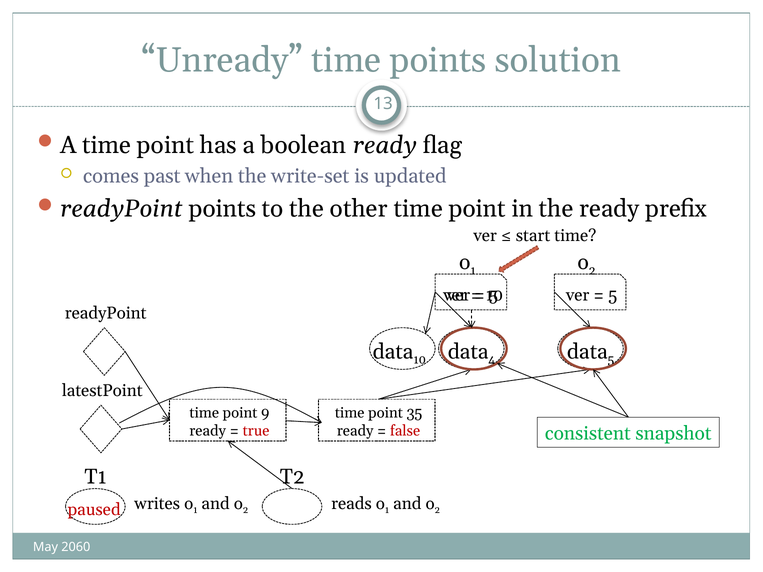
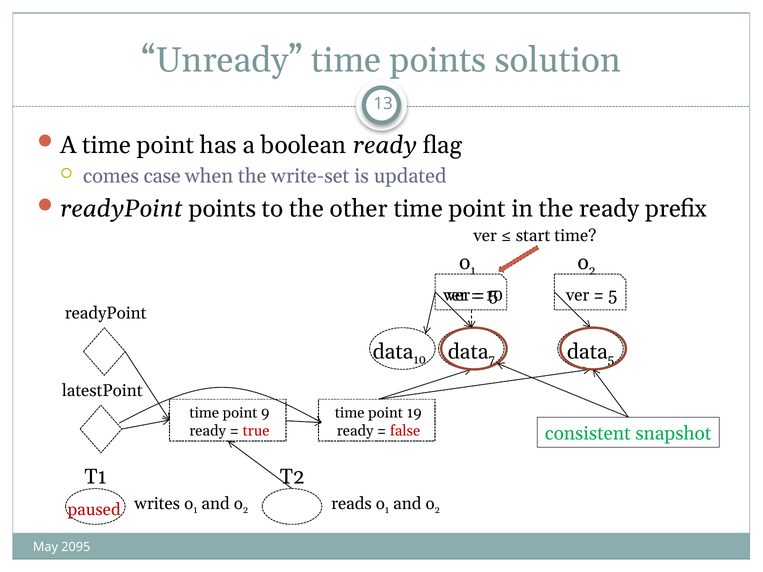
past: past -> case
4: 4 -> 7
35: 35 -> 19
2060: 2060 -> 2095
